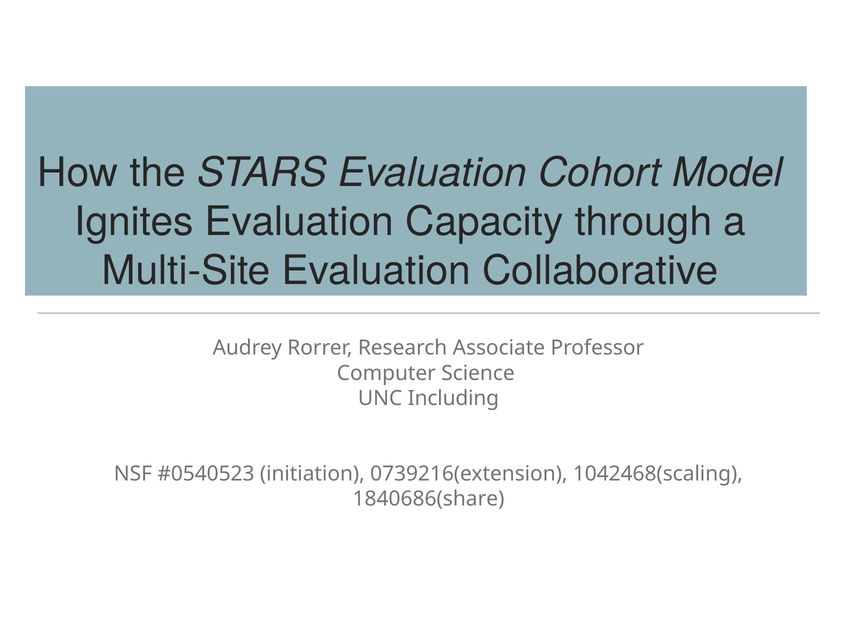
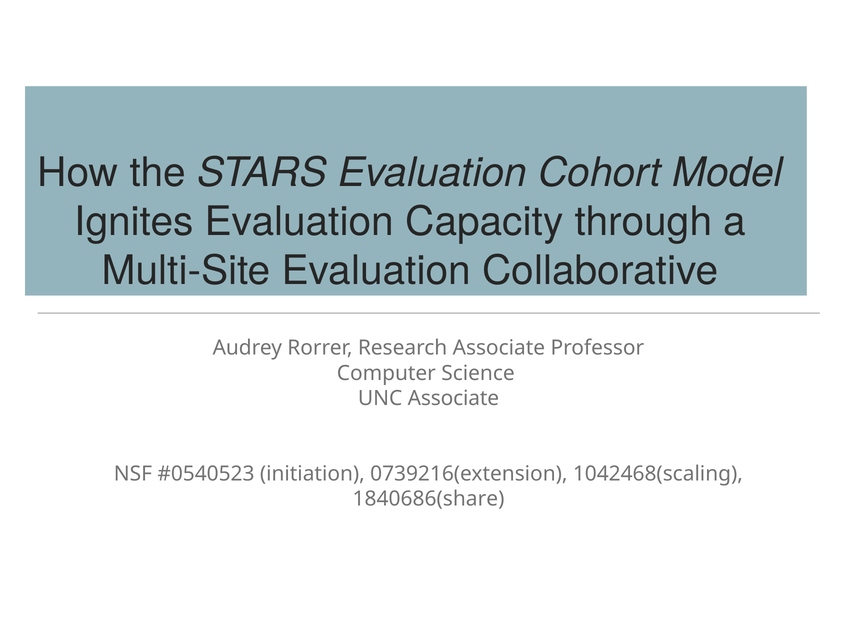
UNC Including: Including -> Associate
